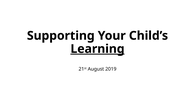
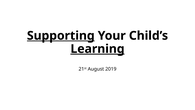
Supporting underline: none -> present
